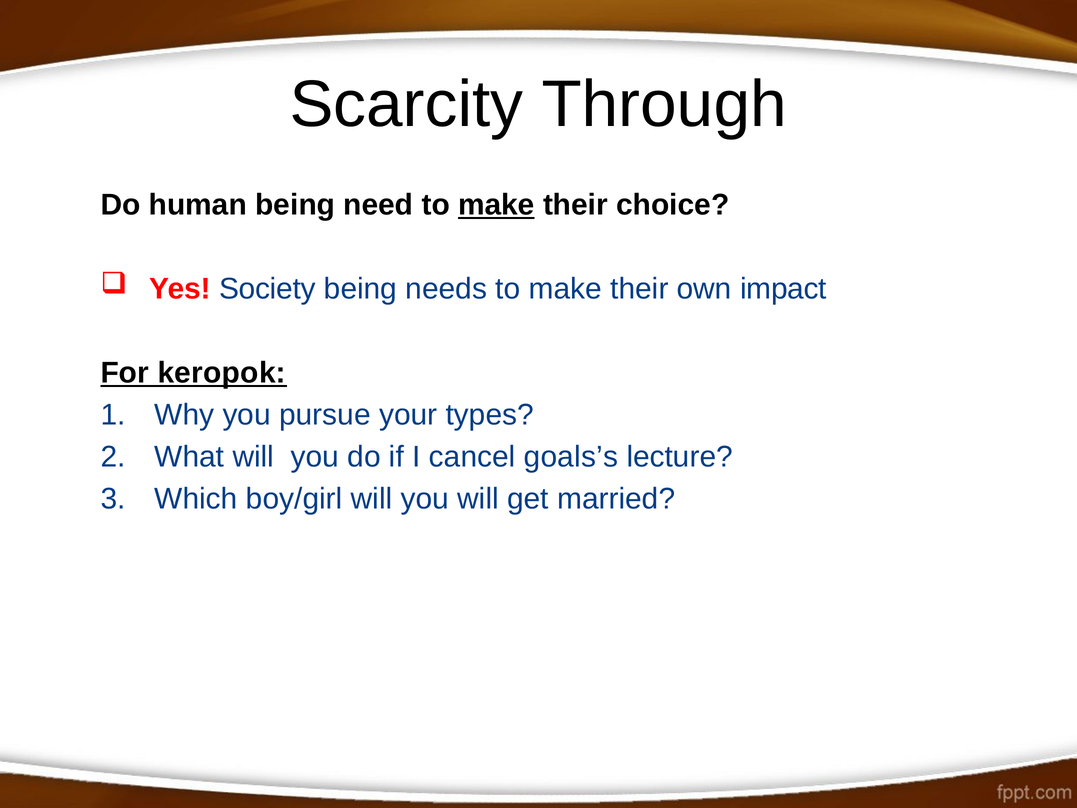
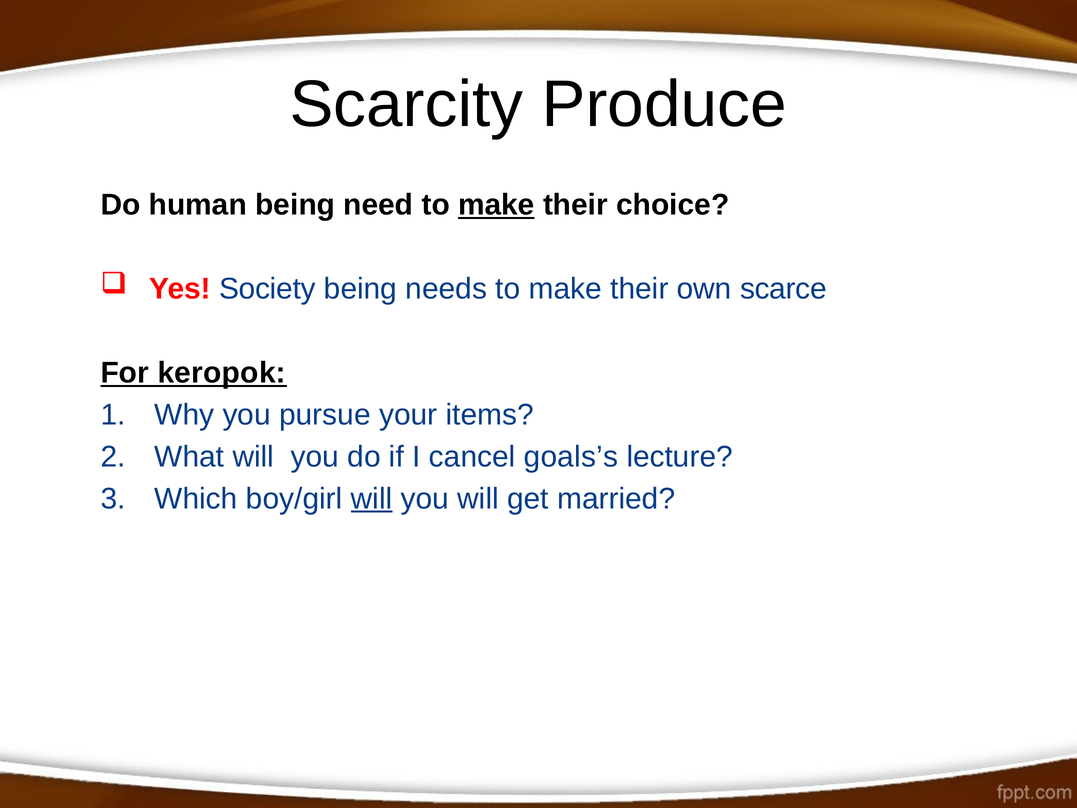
Through: Through -> Produce
impact: impact -> scarce
types: types -> items
will at (372, 499) underline: none -> present
